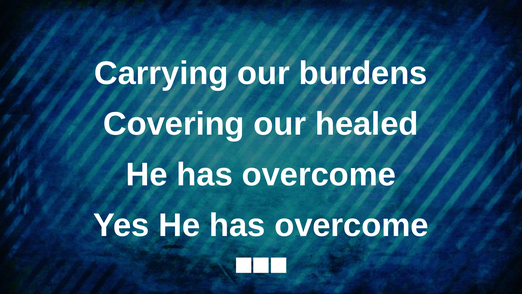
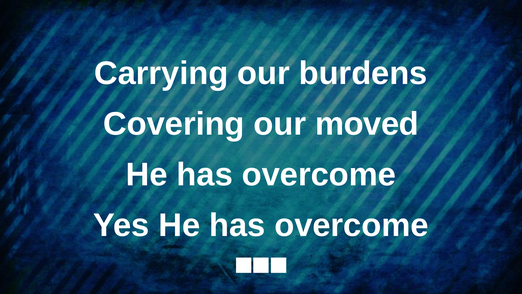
healed: healed -> moved
